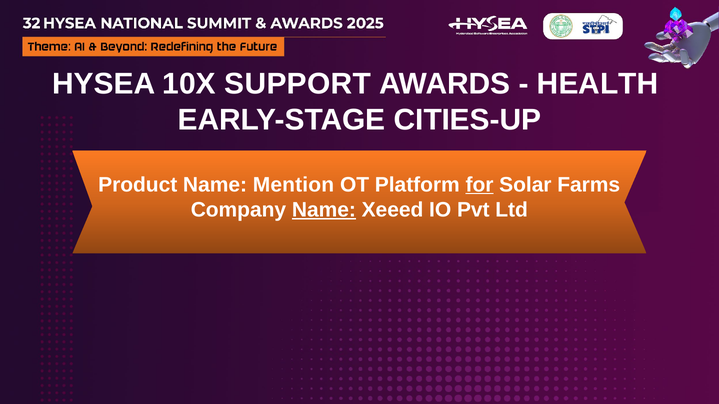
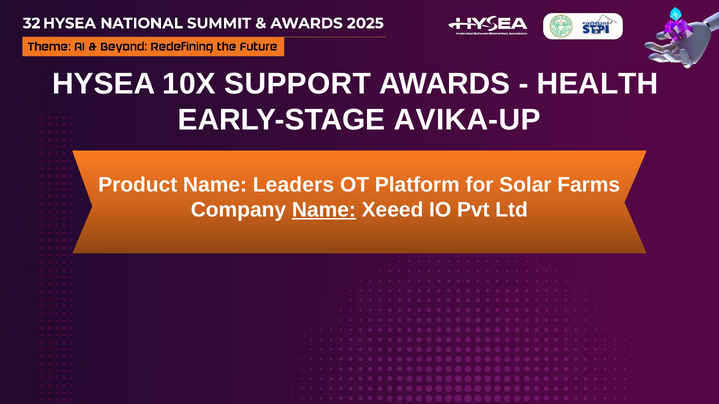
CITIES-UP: CITIES-UP -> AVIKA-UP
Mention: Mention -> Leaders
for underline: present -> none
